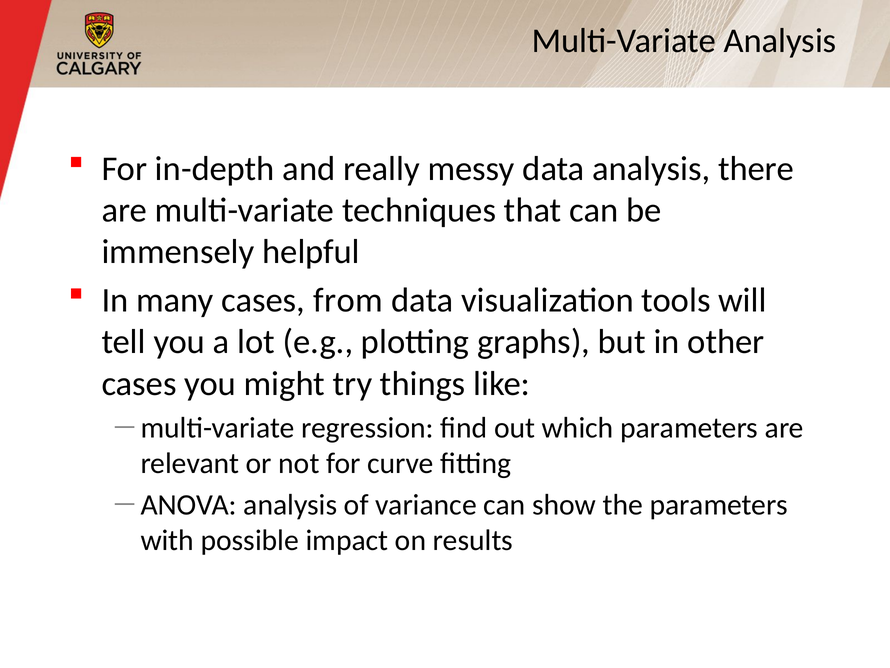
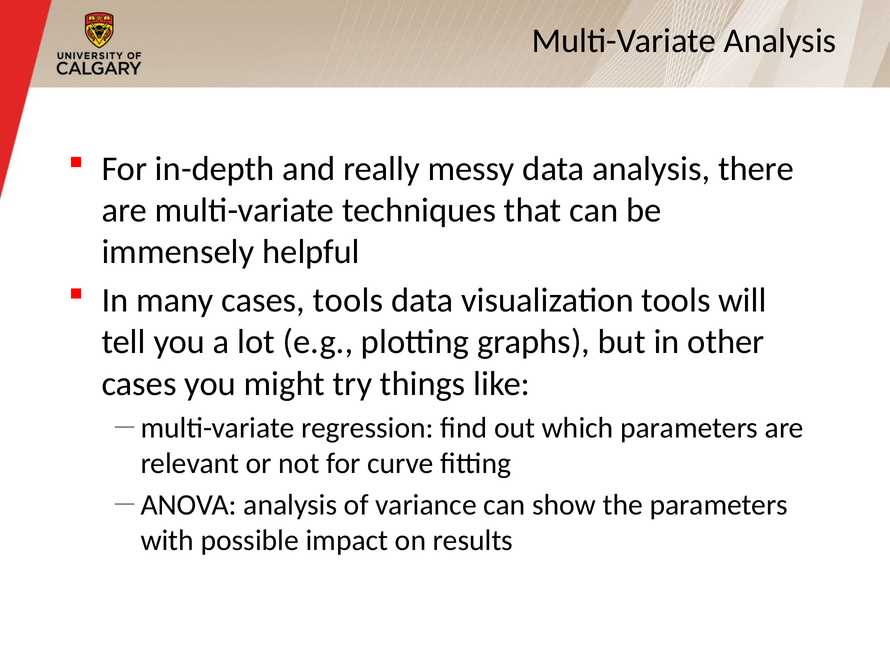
cases from: from -> tools
